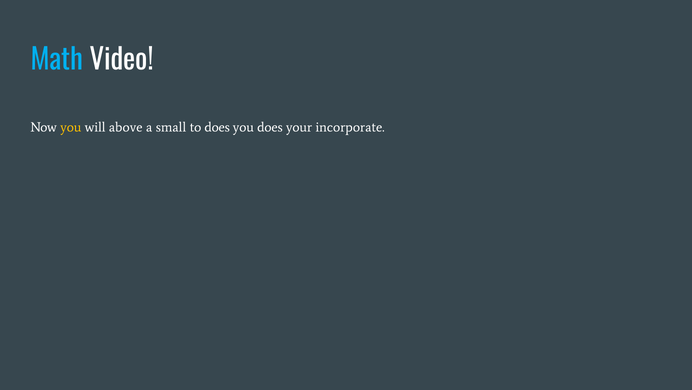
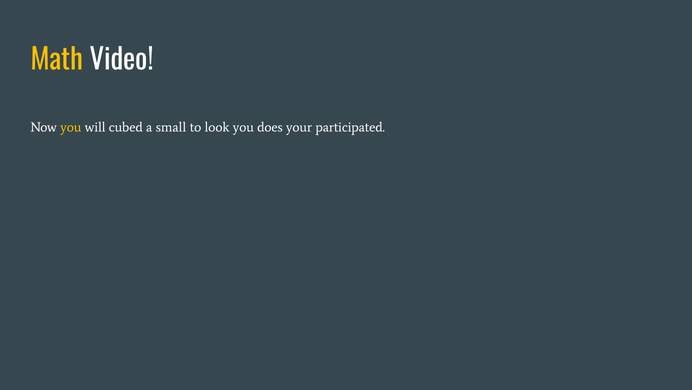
Math colour: light blue -> yellow
above: above -> cubed
to does: does -> look
incorporate: incorporate -> participated
